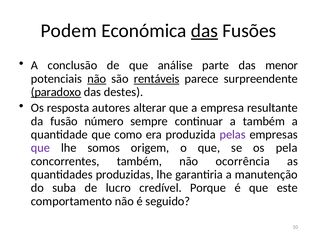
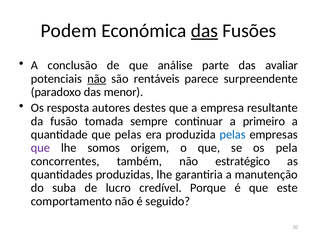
menor: menor -> avaliar
rentáveis underline: present -> none
paradoxo underline: present -> none
destes: destes -> menor
alterar: alterar -> destes
número: número -> tomada
a também: também -> primeiro
que como: como -> pelas
pelas at (233, 134) colour: purple -> blue
ocorrência: ocorrência -> estratégico
